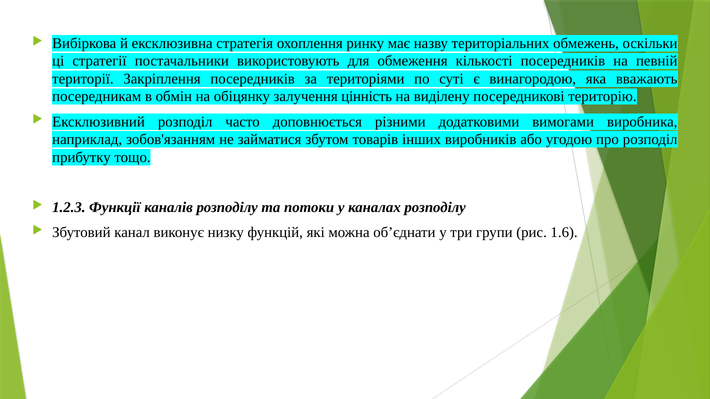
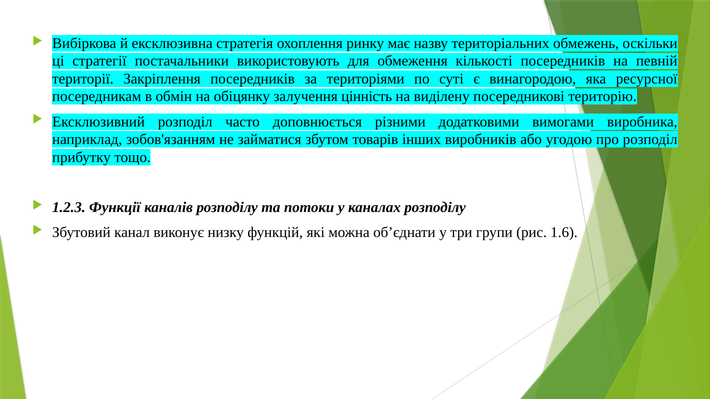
вважають: вважають -> ресурсної
